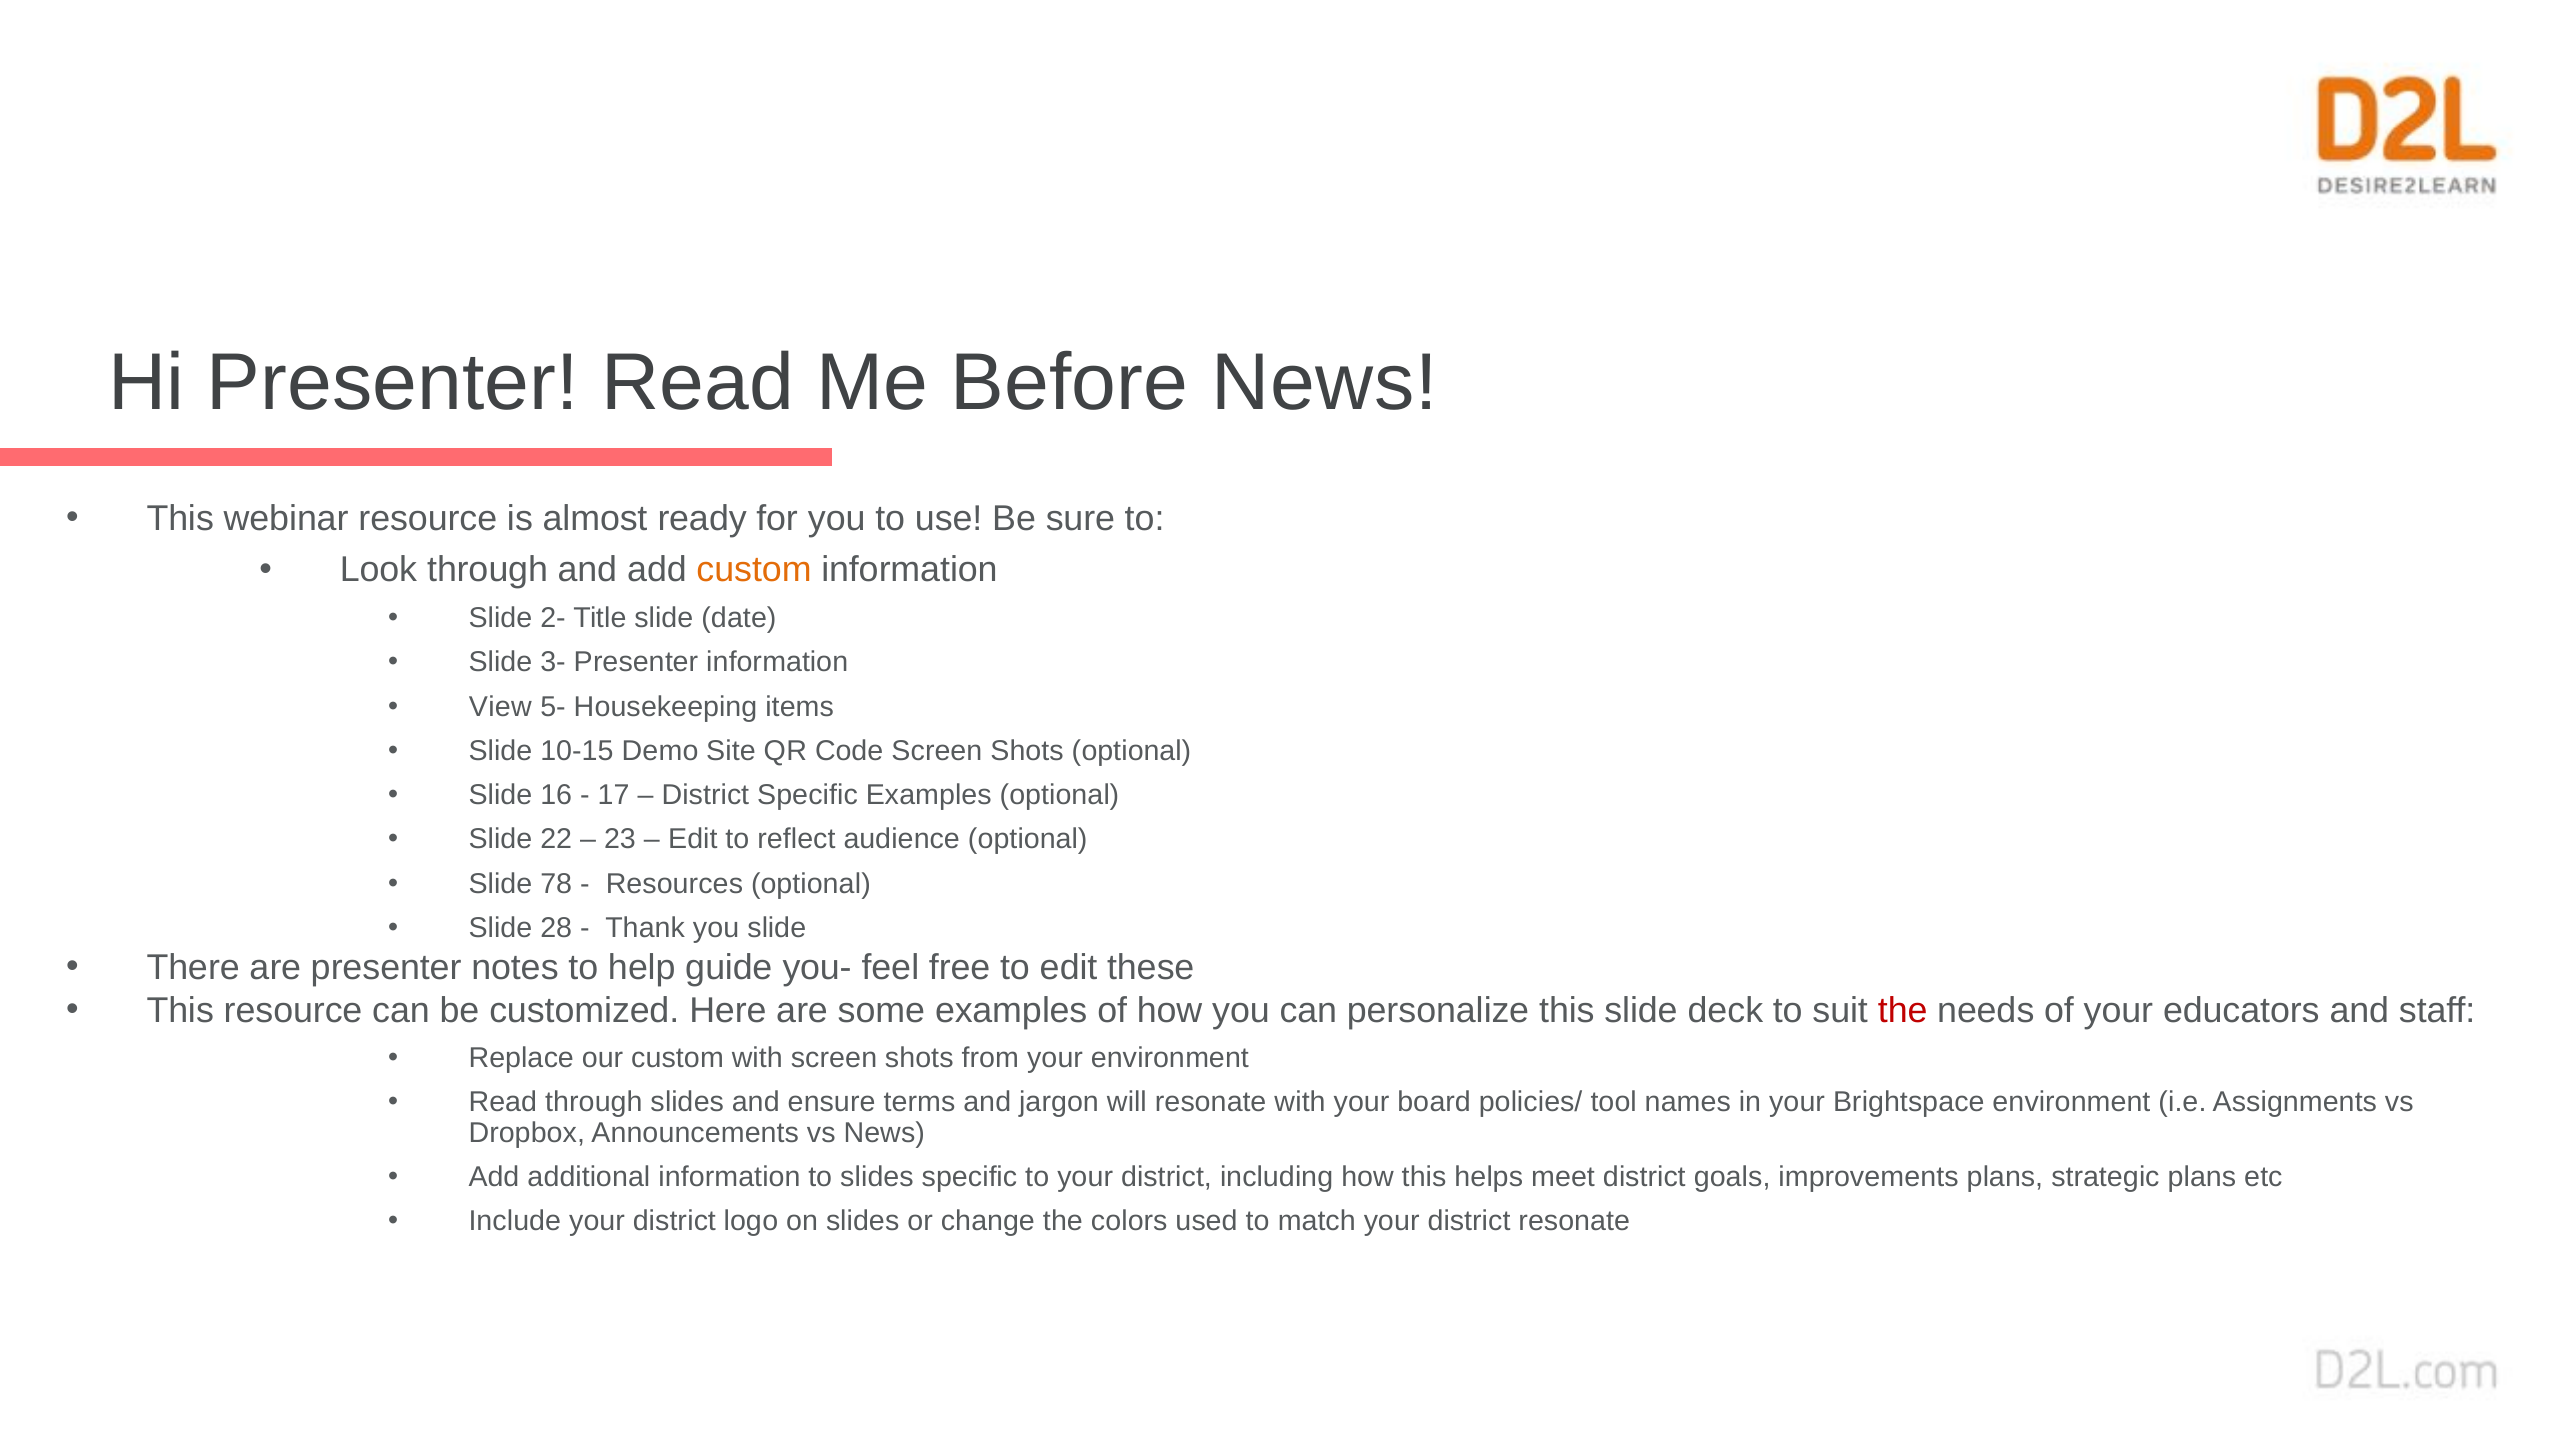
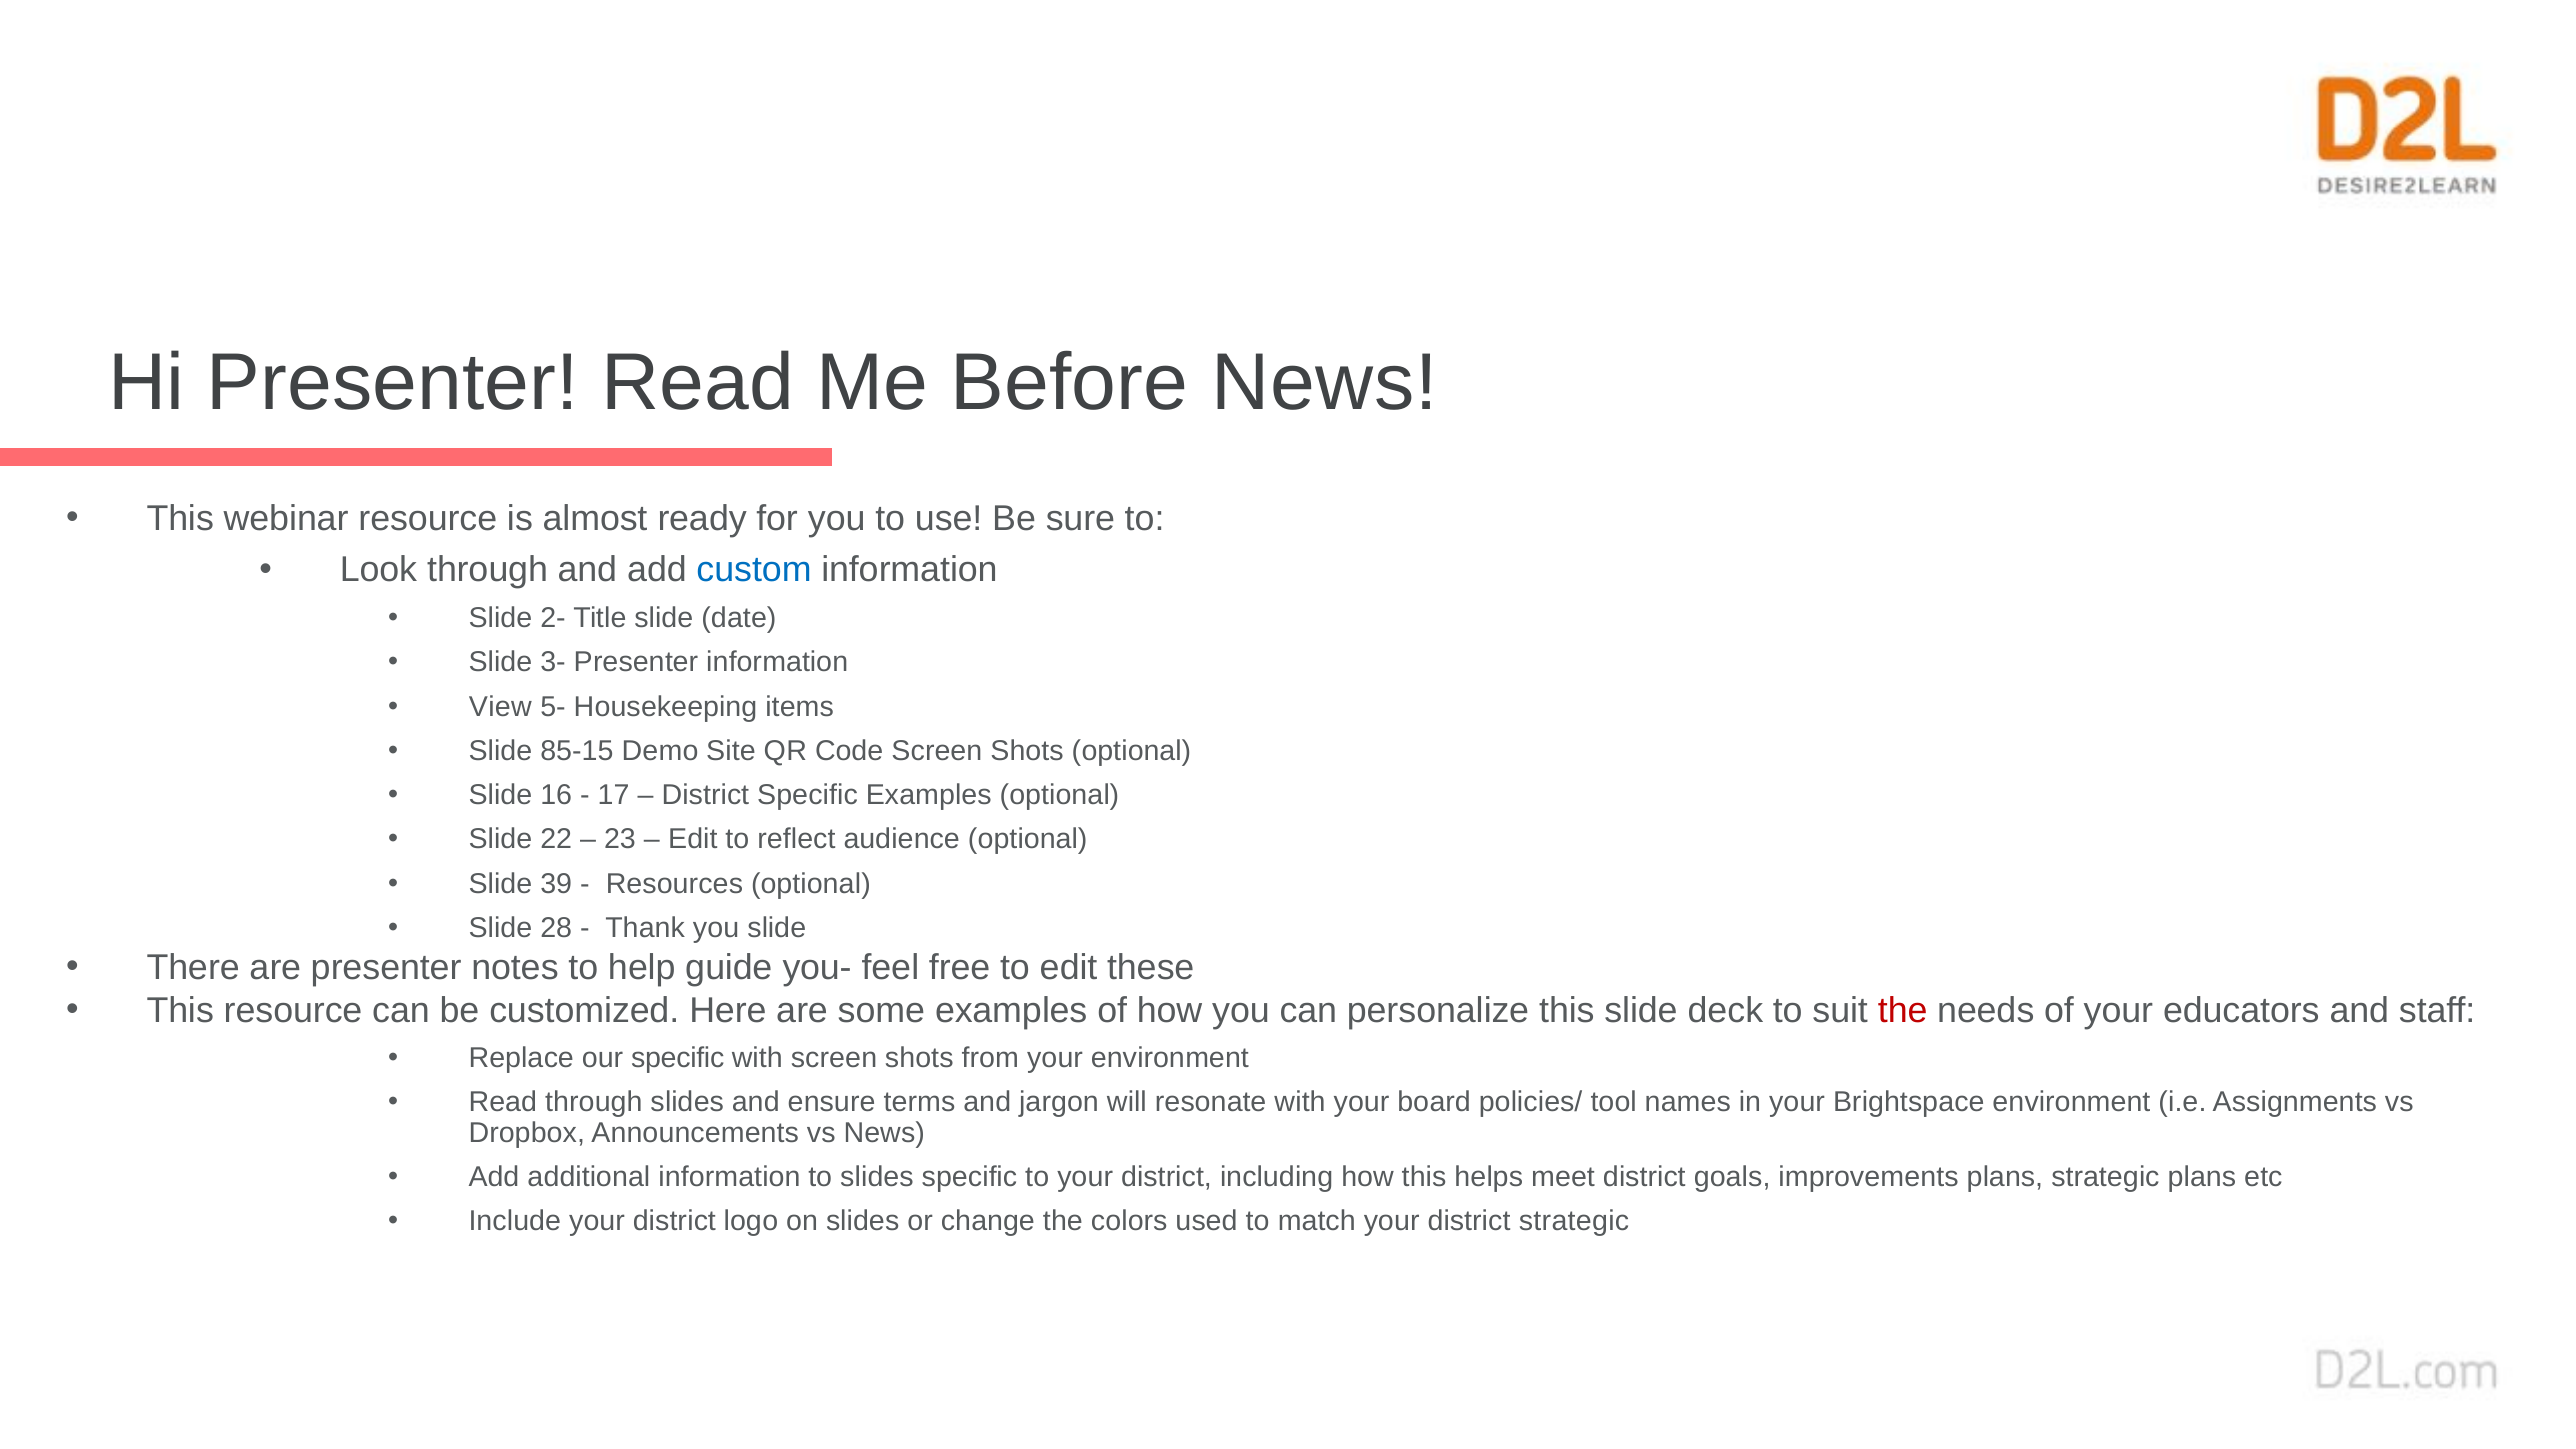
custom at (754, 570) colour: orange -> blue
10-15: 10-15 -> 85-15
78: 78 -> 39
our custom: custom -> specific
district resonate: resonate -> strategic
